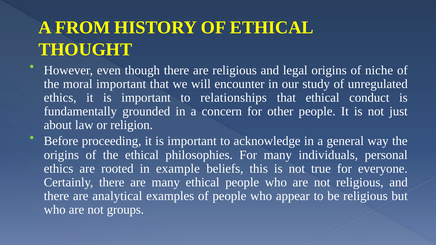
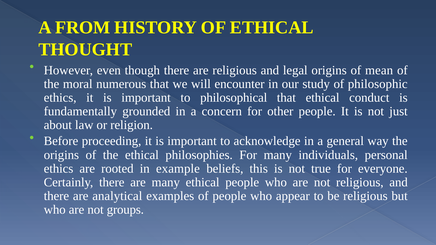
niche: niche -> mean
moral important: important -> numerous
unregulated: unregulated -> philosophic
relationships: relationships -> philosophical
